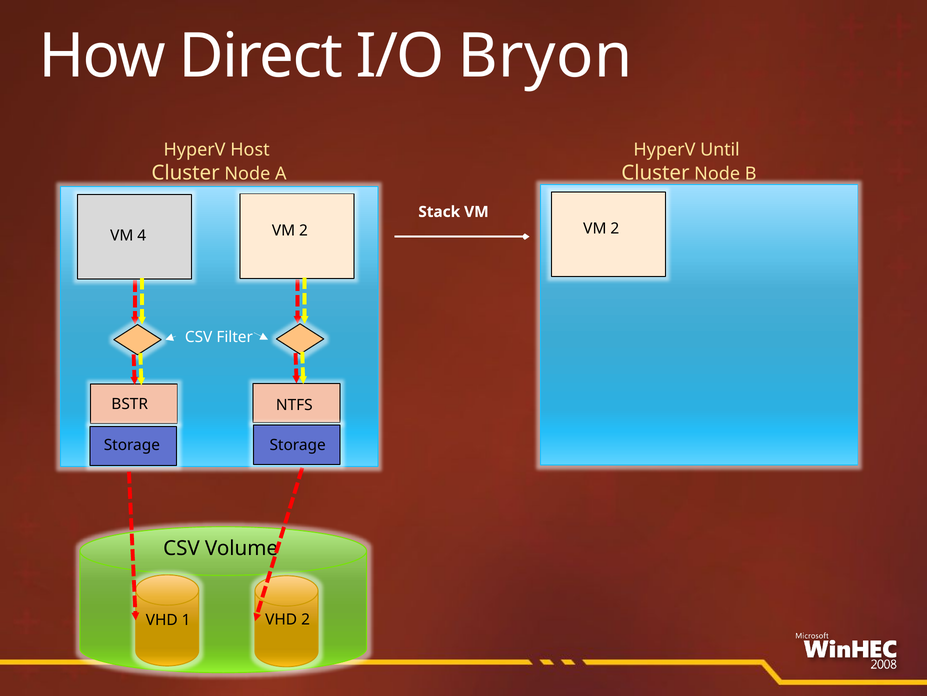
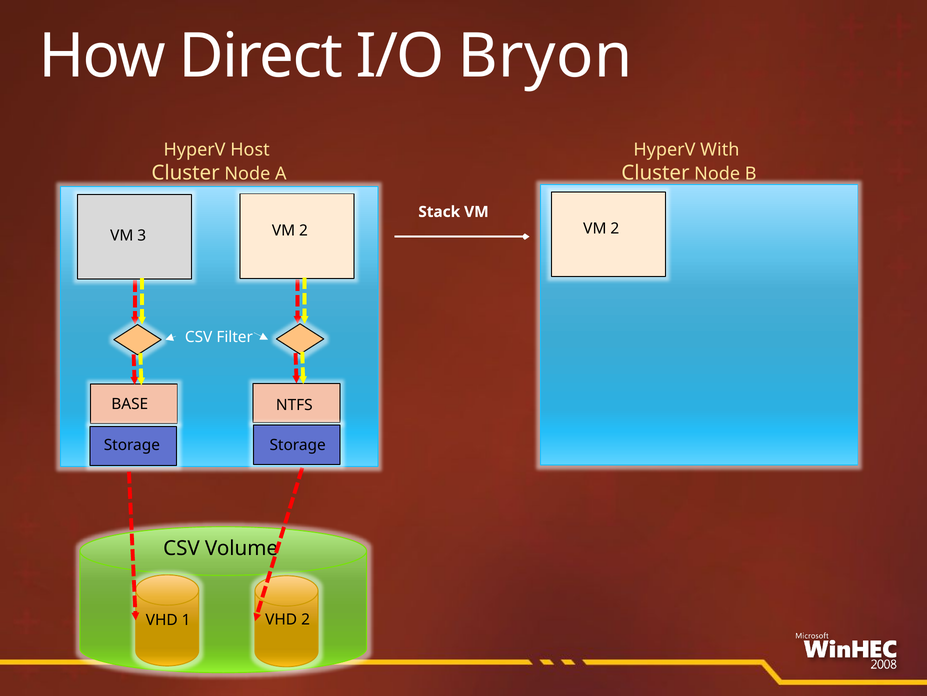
Until: Until -> With
4: 4 -> 3
BSTR: BSTR -> BASE
